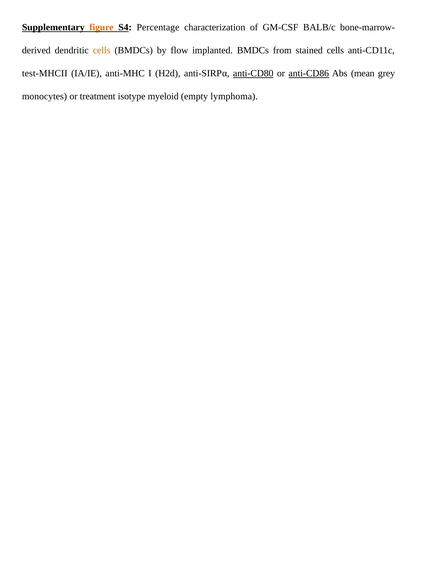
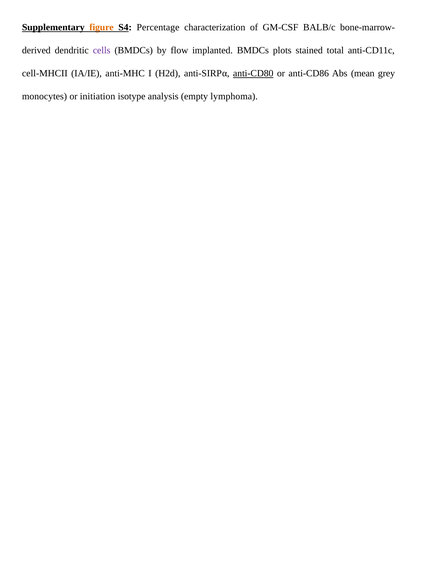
cells at (102, 50) colour: orange -> purple
from: from -> plots
stained cells: cells -> total
test-MHCII: test-MHCII -> cell-MHCII
anti-CD86 underline: present -> none
treatment: treatment -> initiation
myeloid: myeloid -> analysis
